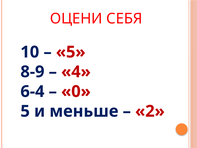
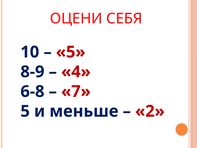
6-4: 6-4 -> 6-8
0: 0 -> 7
